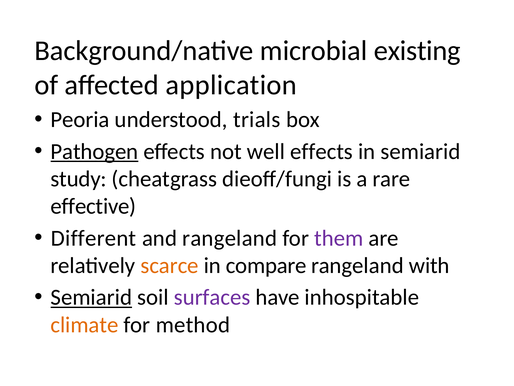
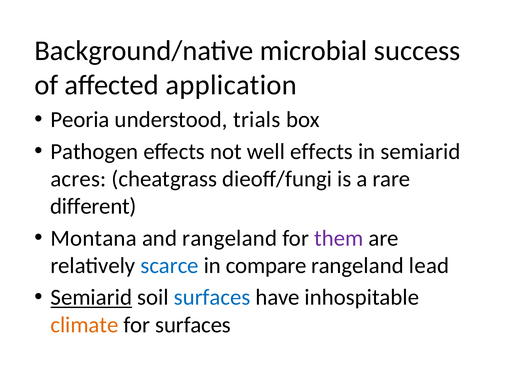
existing: existing -> success
Pathogen underline: present -> none
study: study -> acres
effective: effective -> different
Different: Different -> Montana
scarce colour: orange -> blue
with: with -> lead
surfaces at (212, 297) colour: purple -> blue
for method: method -> surfaces
